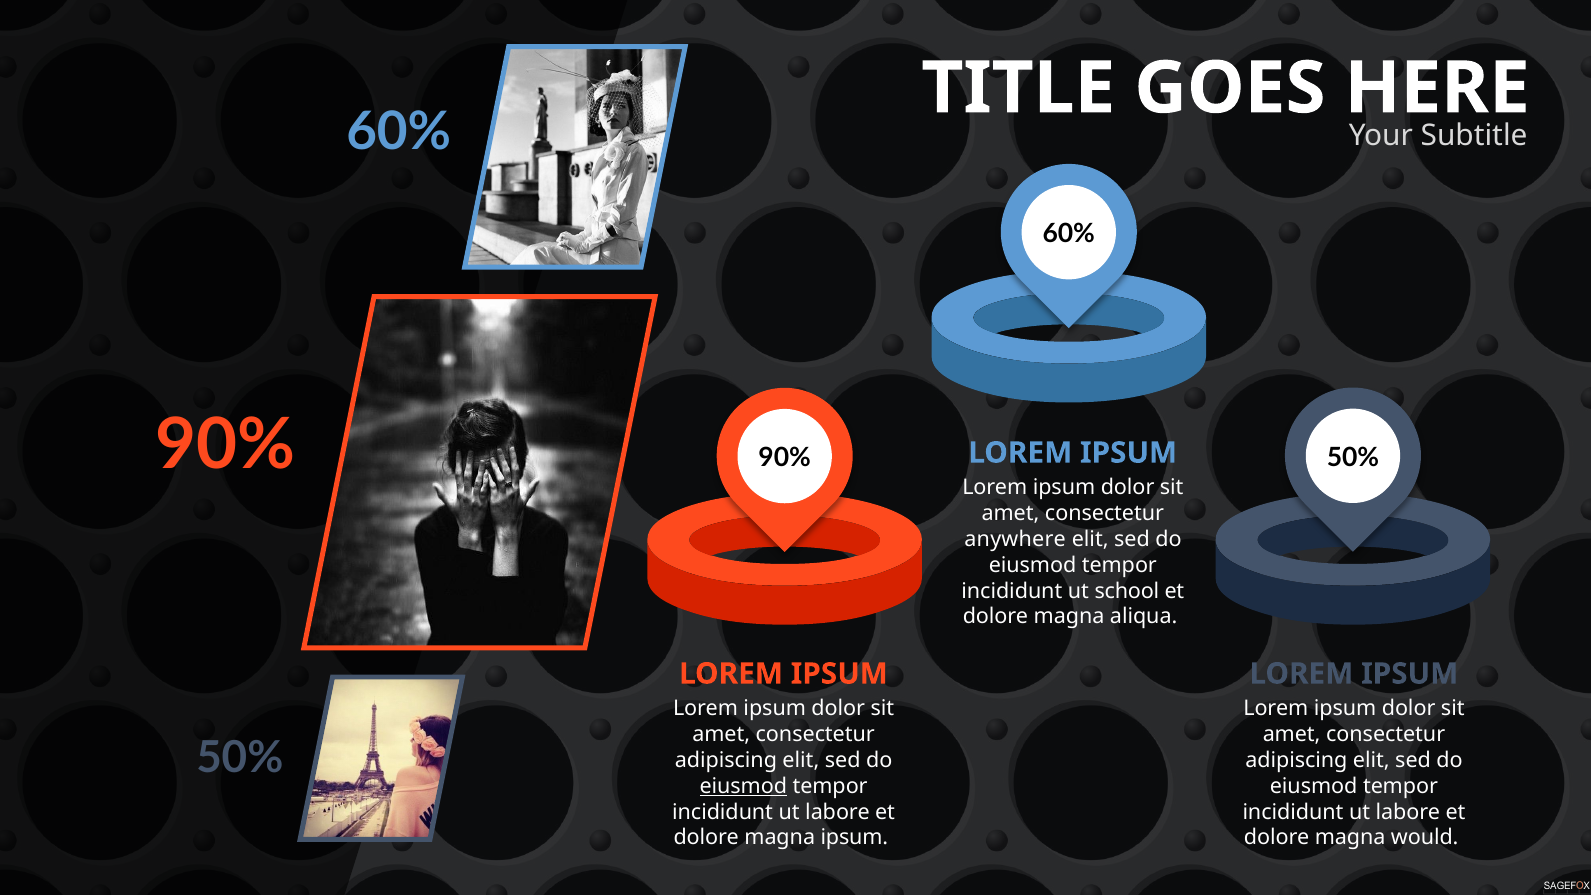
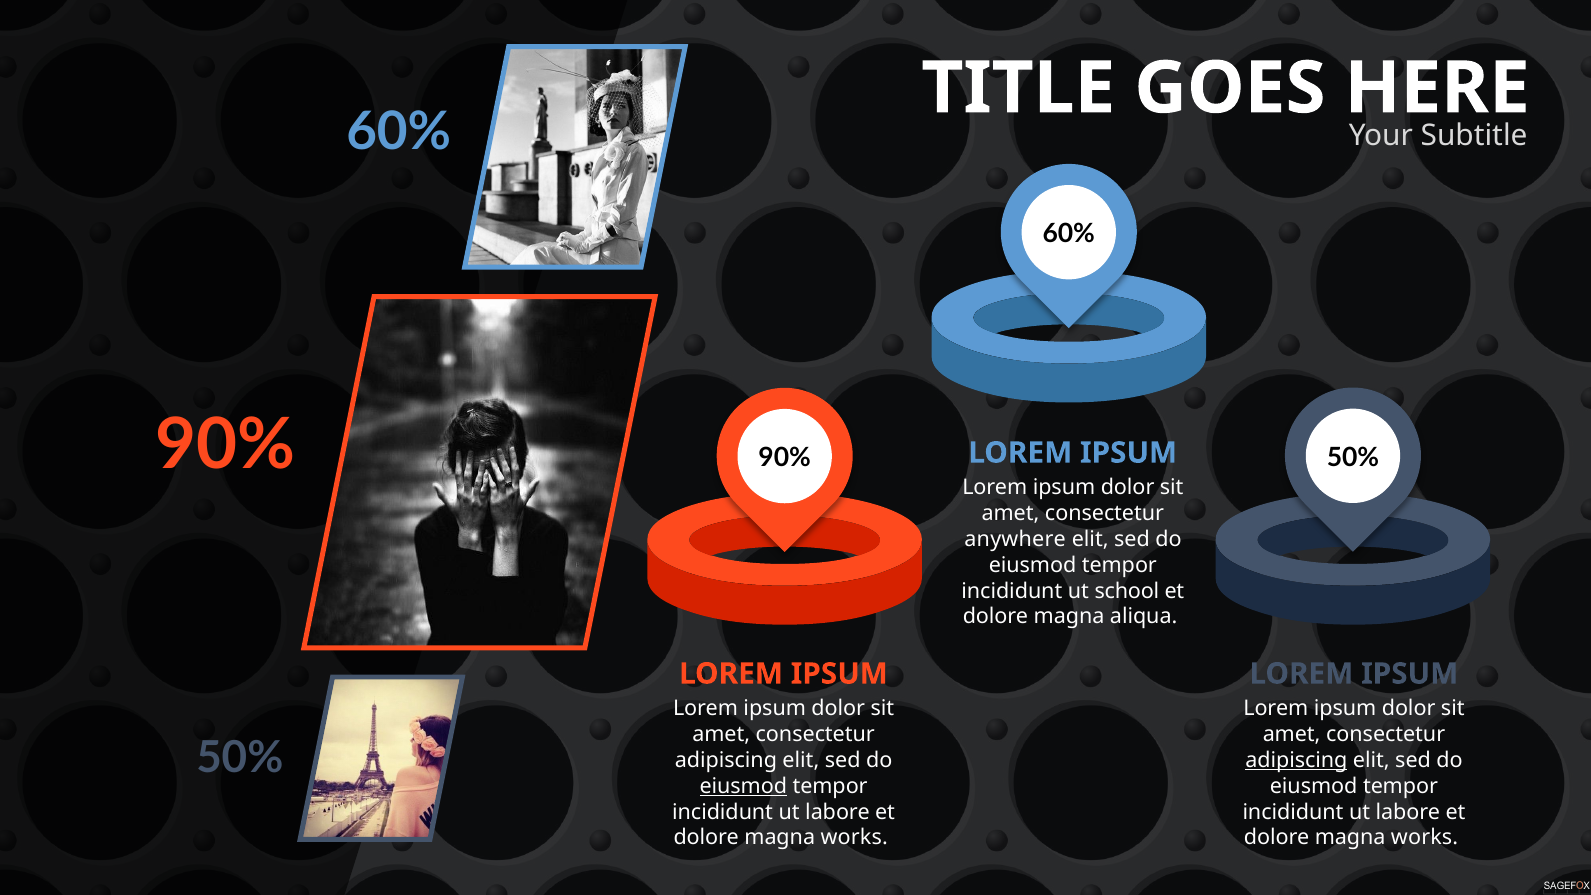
adipiscing at (1296, 760) underline: none -> present
ipsum at (854, 838): ipsum -> works
would at (1425, 838): would -> works
